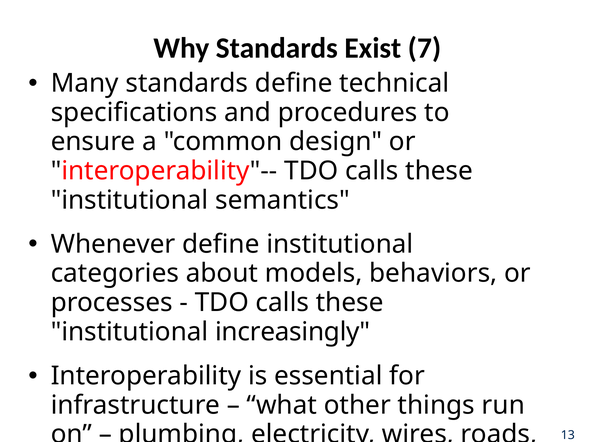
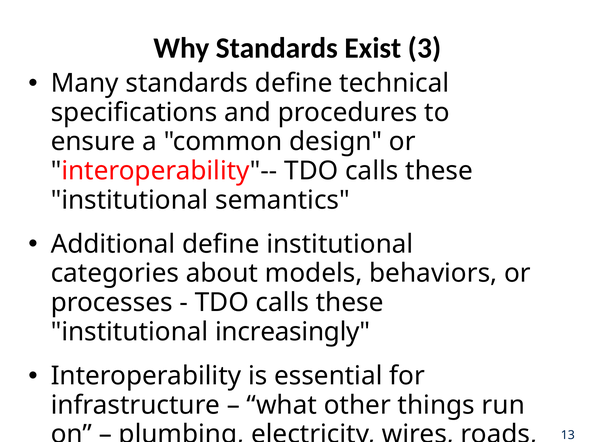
7: 7 -> 3
Whenever: Whenever -> Additional
